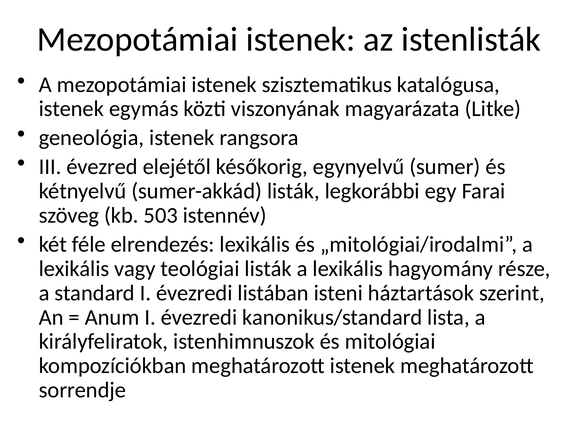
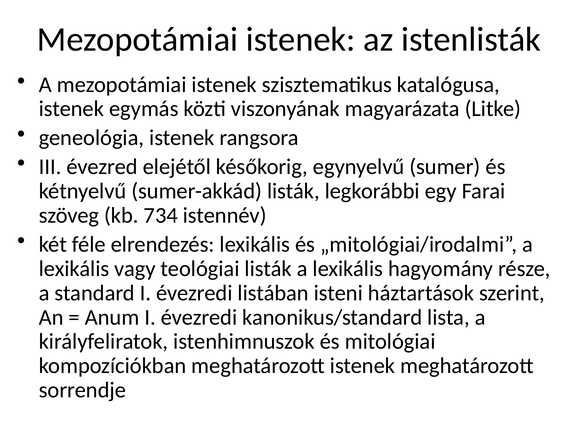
503: 503 -> 734
